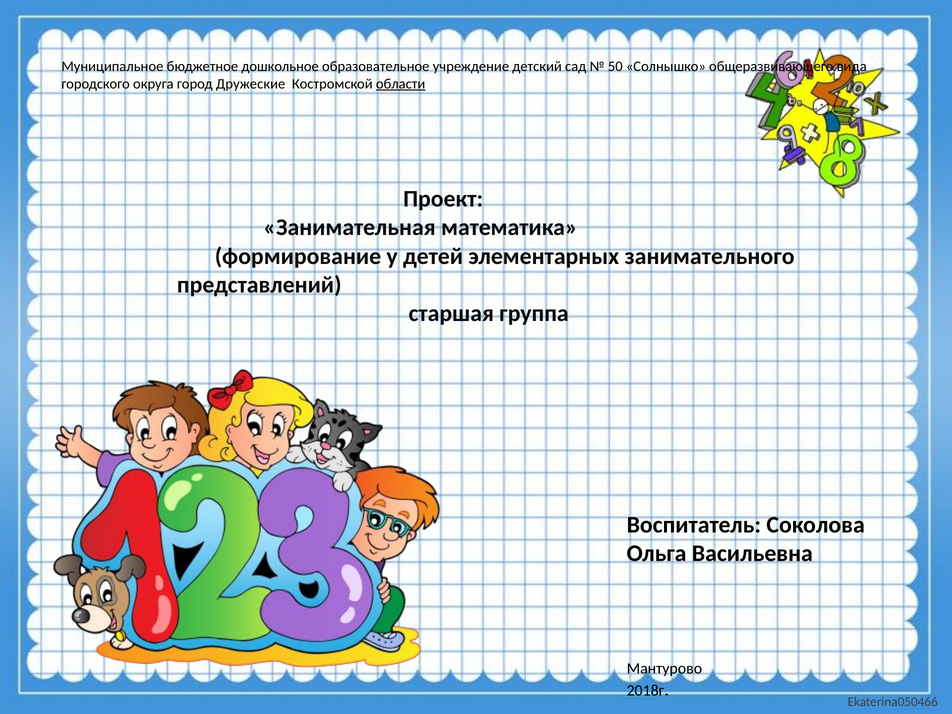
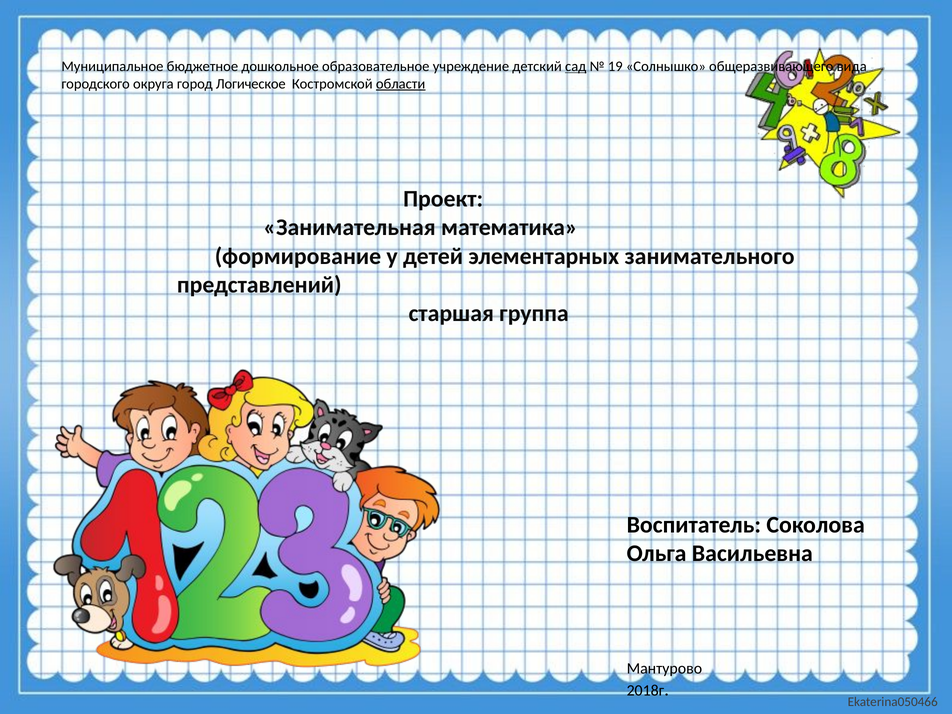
сад underline: none -> present
50: 50 -> 19
Дружеские: Дружеские -> Логическое
